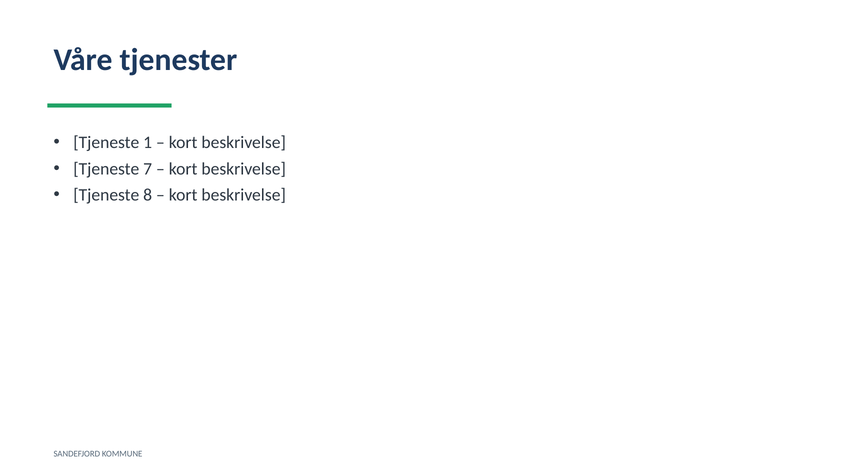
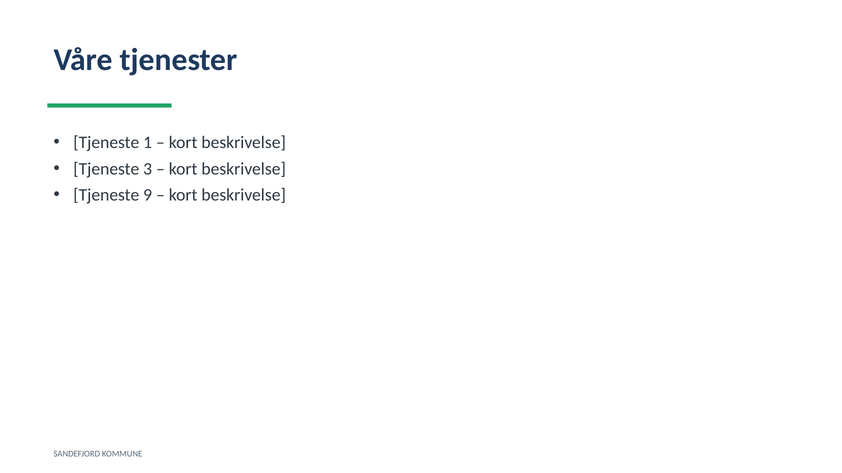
7: 7 -> 3
8: 8 -> 9
